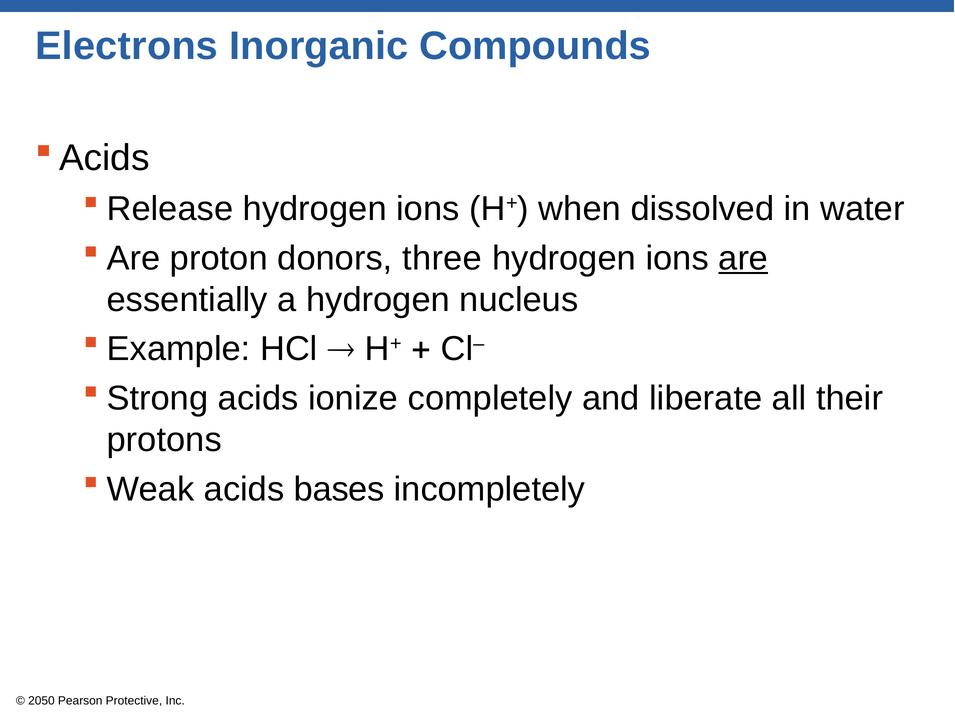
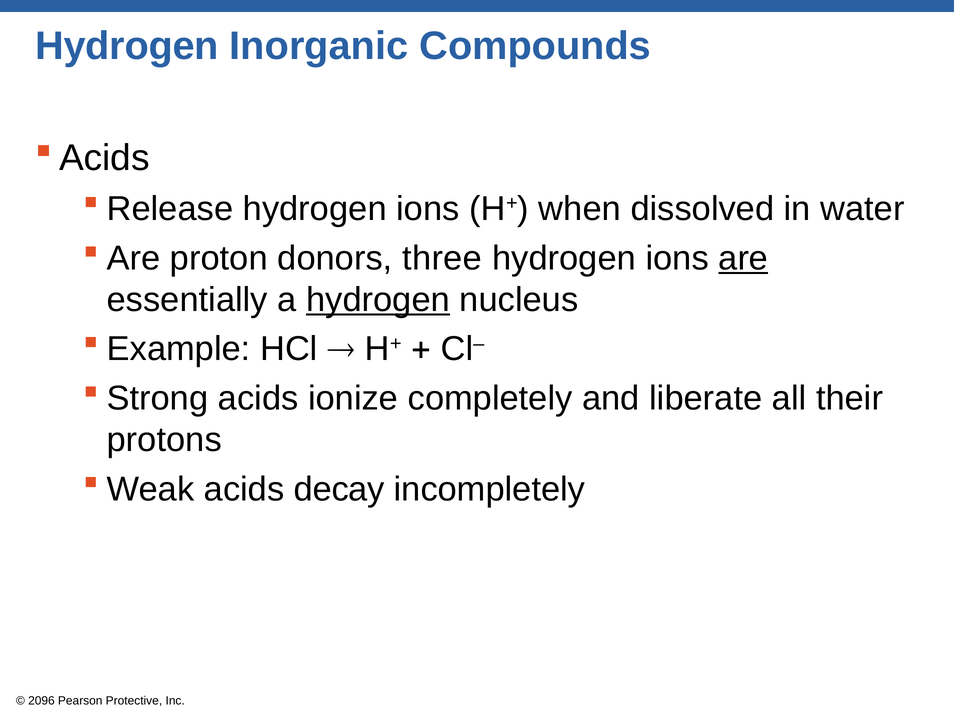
Electrons at (127, 46): Electrons -> Hydrogen
hydrogen at (378, 299) underline: none -> present
bases: bases -> decay
2050: 2050 -> 2096
